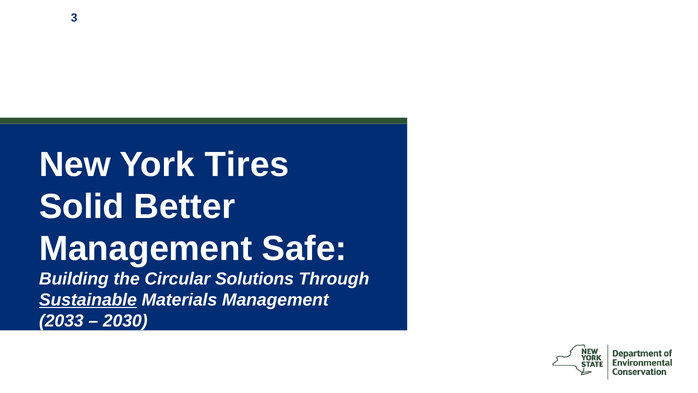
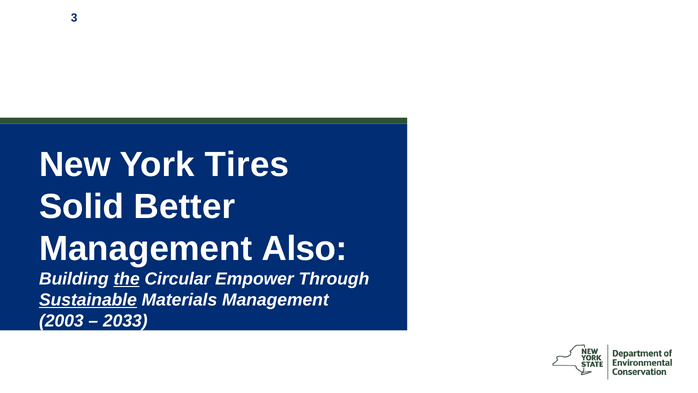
Safe: Safe -> Also
the underline: none -> present
Solutions: Solutions -> Empower
2033: 2033 -> 2003
2030: 2030 -> 2033
